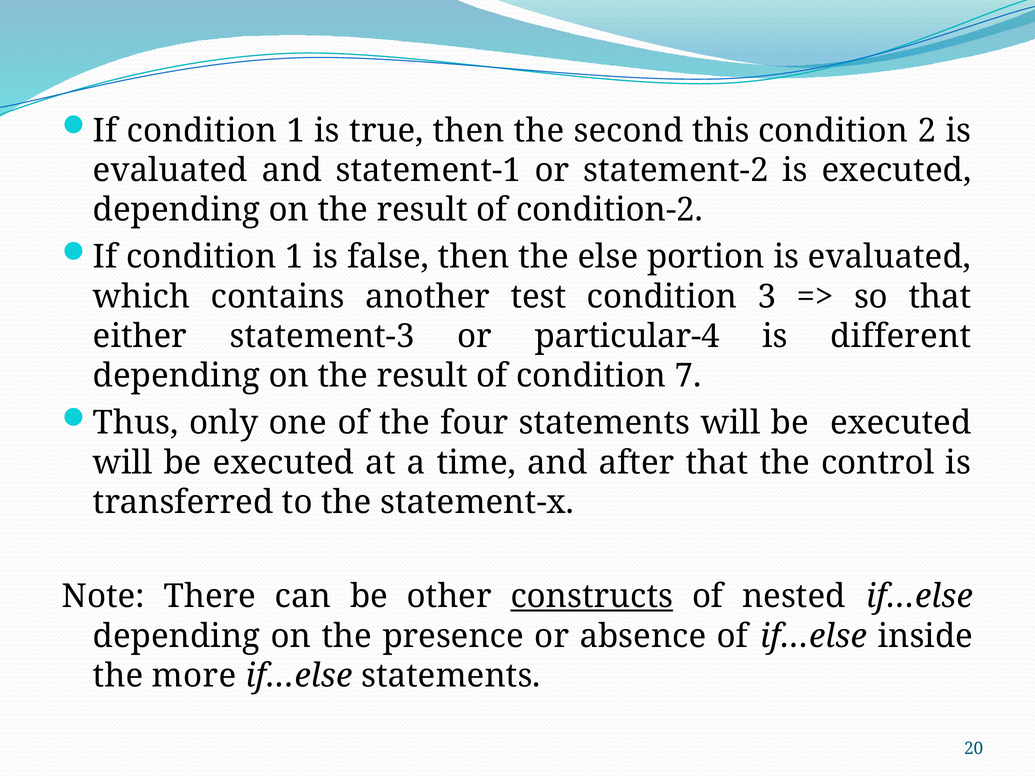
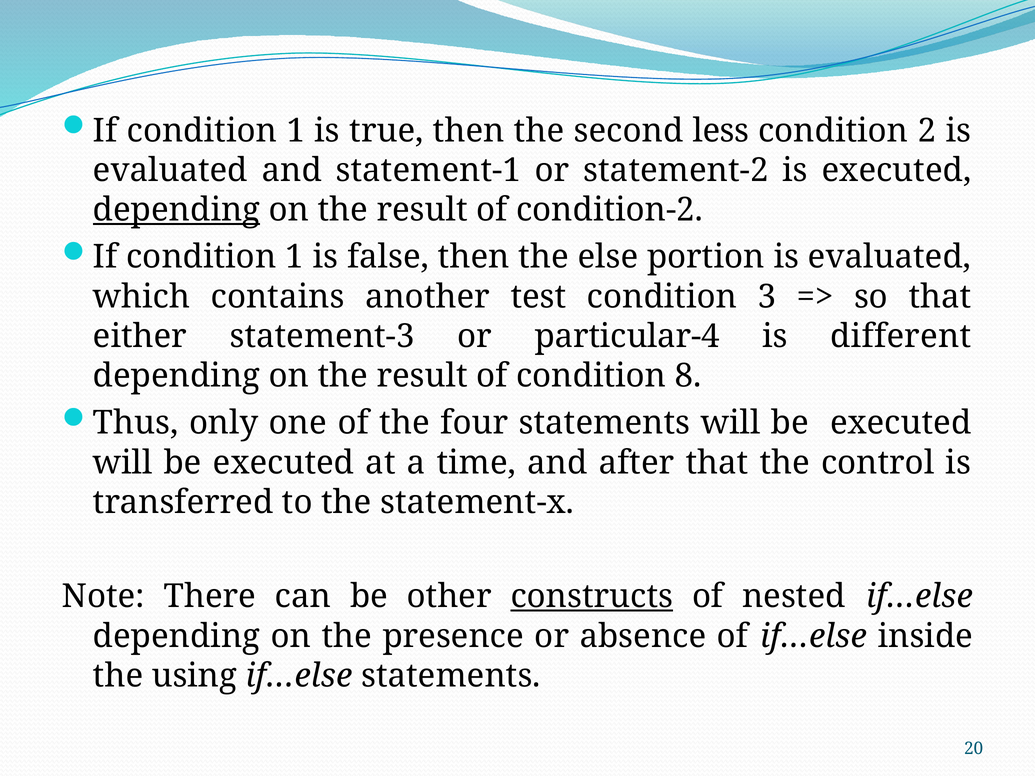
this: this -> less
depending at (177, 210) underline: none -> present
7: 7 -> 8
more: more -> using
